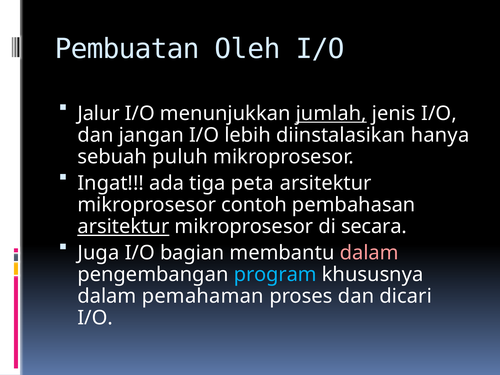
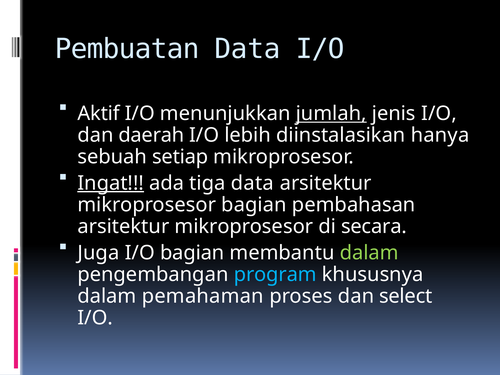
Pembuatan Oleh: Oleh -> Data
Jalur: Jalur -> Aktif
jangan: jangan -> daerah
puluh: puluh -> setiap
Ingat underline: none -> present
tiga peta: peta -> data
mikroprosesor contoh: contoh -> bagian
arsitektur at (123, 227) underline: present -> none
dalam at (369, 253) colour: pink -> light green
dicari: dicari -> select
